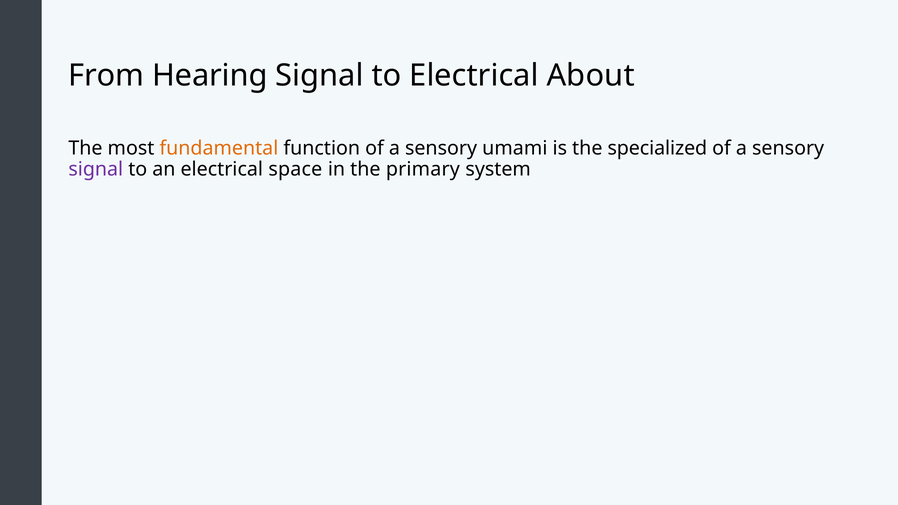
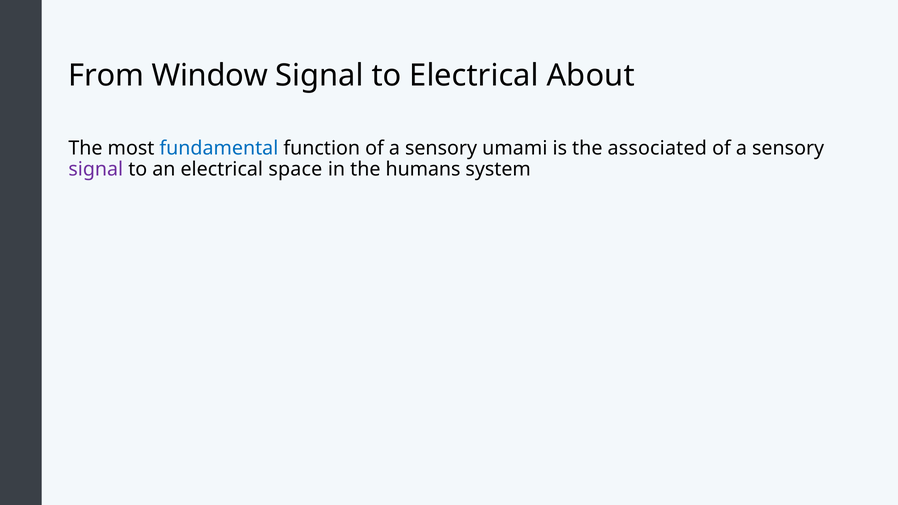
Hearing: Hearing -> Window
fundamental colour: orange -> blue
specialized: specialized -> associated
primary: primary -> humans
